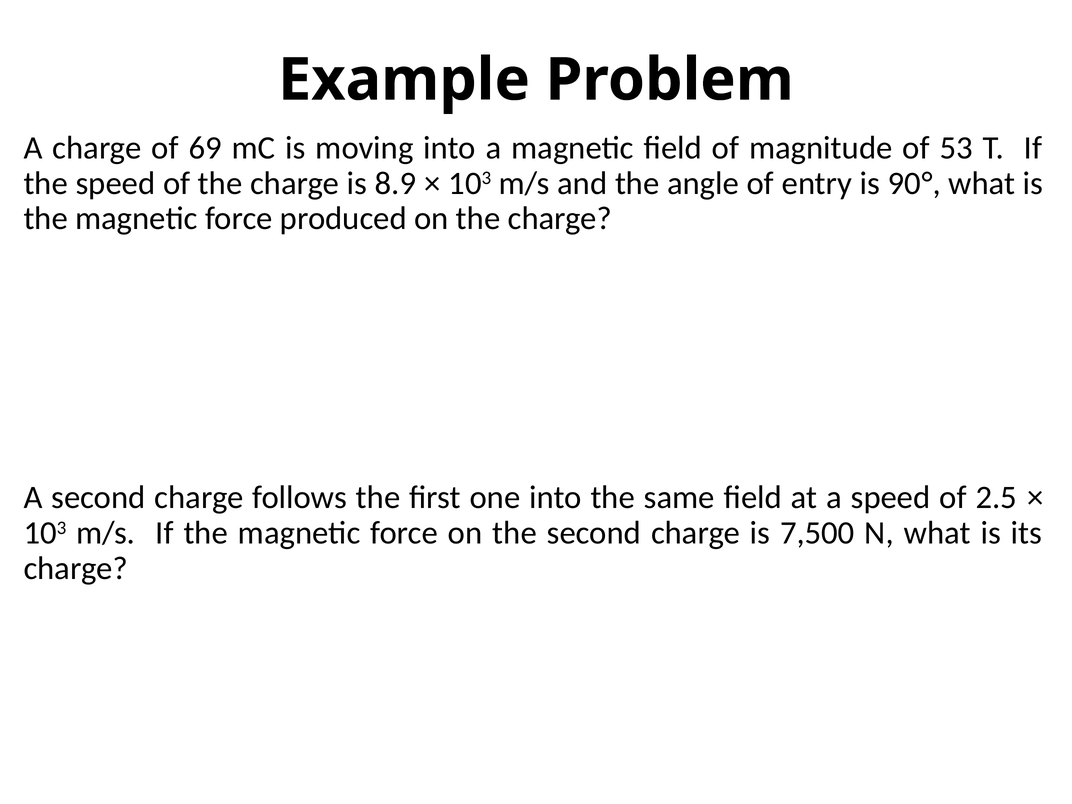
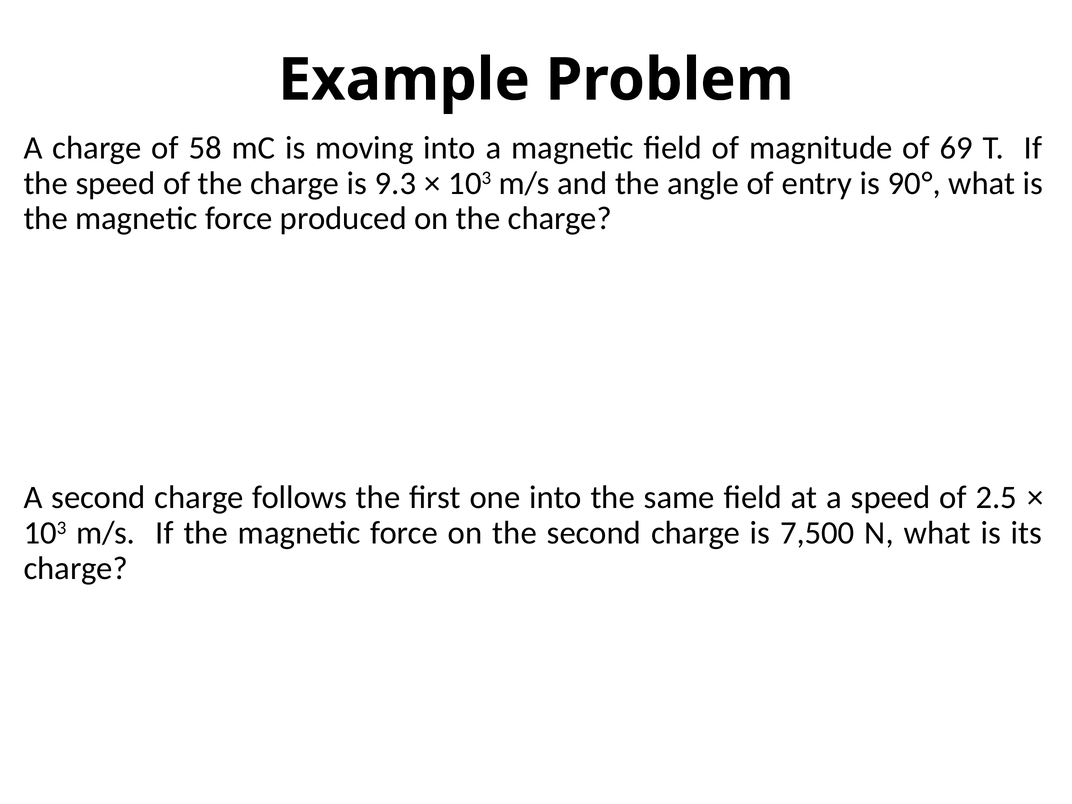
69: 69 -> 58
53: 53 -> 69
8.9: 8.9 -> 9.3
